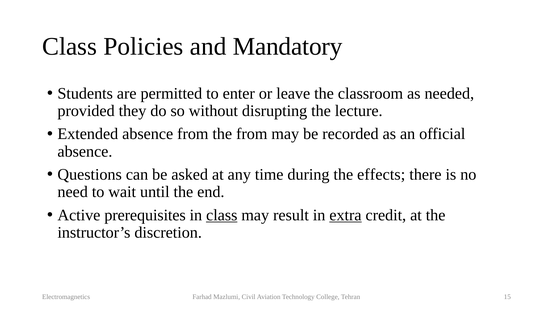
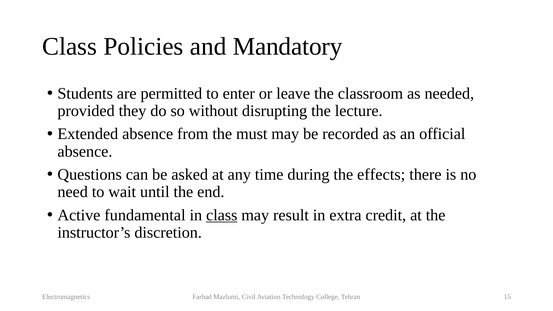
the from: from -> must
prerequisites: prerequisites -> fundamental
extra underline: present -> none
